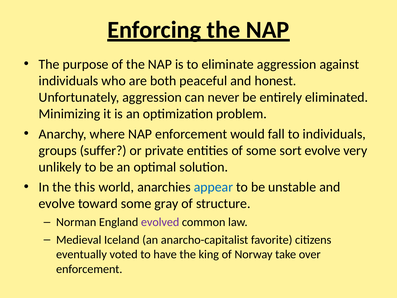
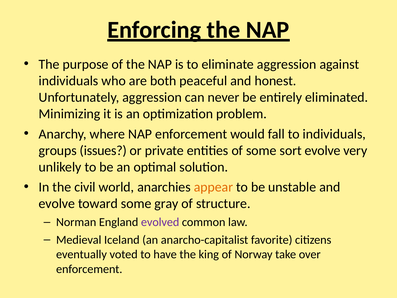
suffer: suffer -> issues
this: this -> civil
appear colour: blue -> orange
